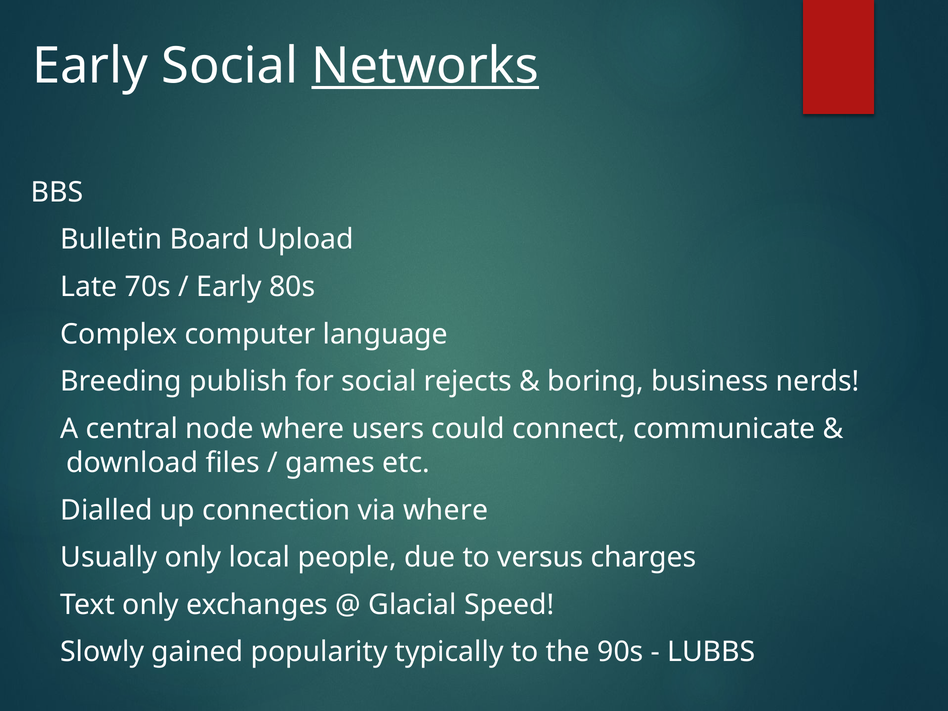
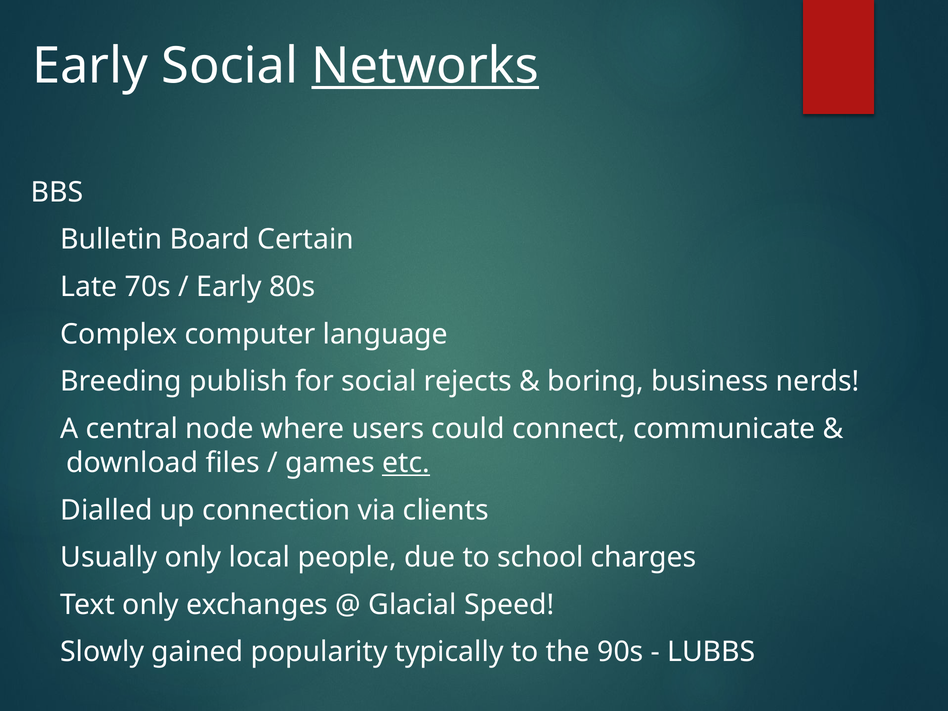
Upload: Upload -> Certain
etc underline: none -> present
via where: where -> clients
versus: versus -> school
